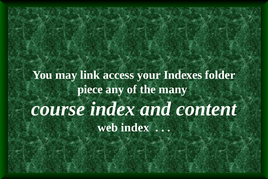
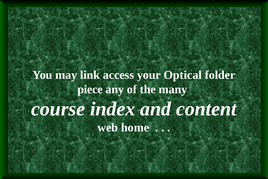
Indexes: Indexes -> Optical
web index: index -> home
